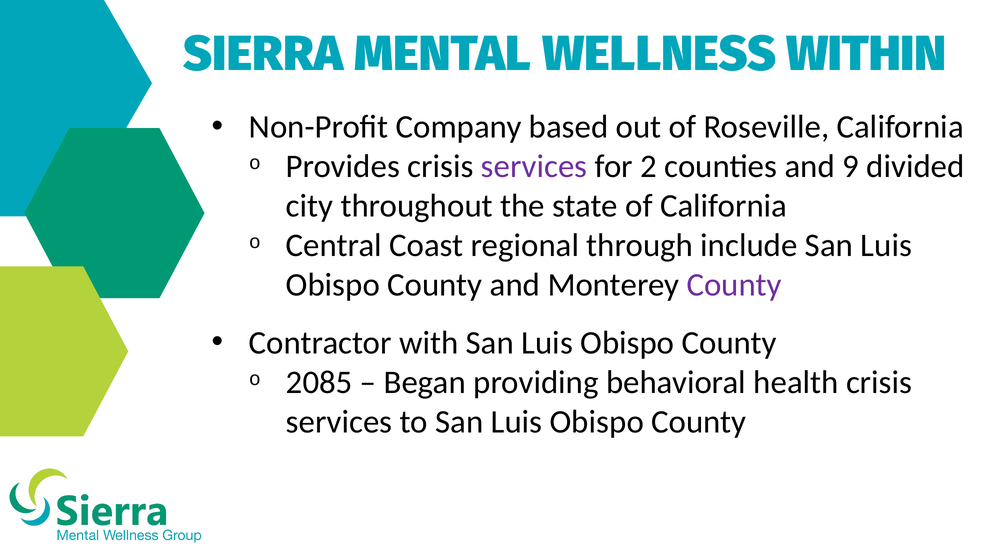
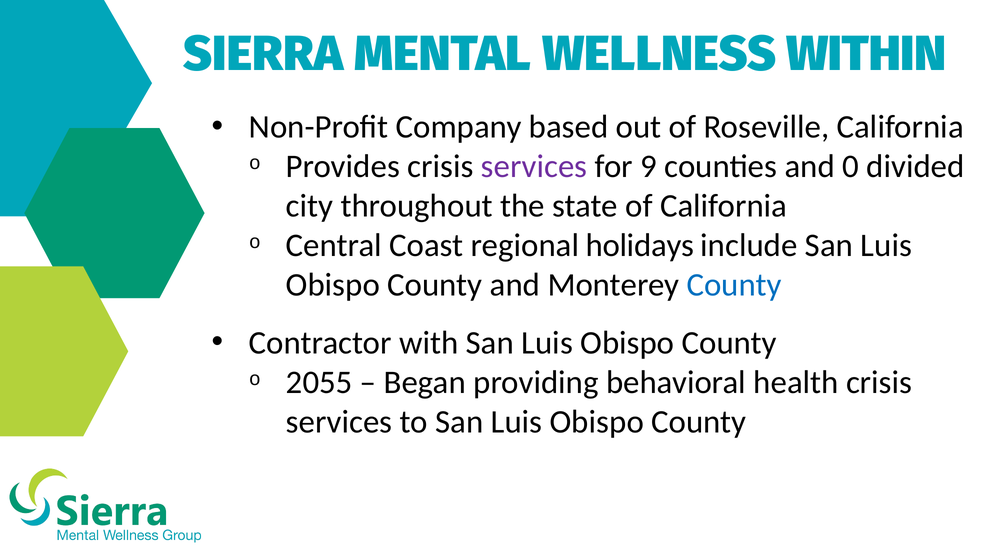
2: 2 -> 9
9: 9 -> 0
through: through -> holidays
County at (734, 285) colour: purple -> blue
2085: 2085 -> 2055
